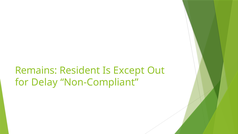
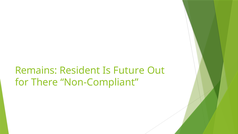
Except: Except -> Future
Delay: Delay -> There
